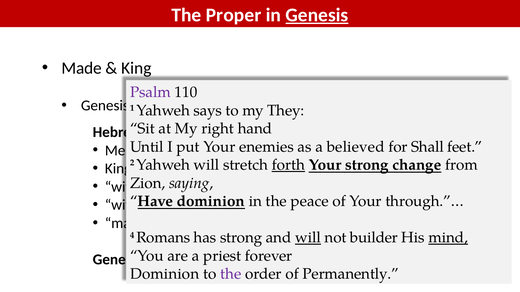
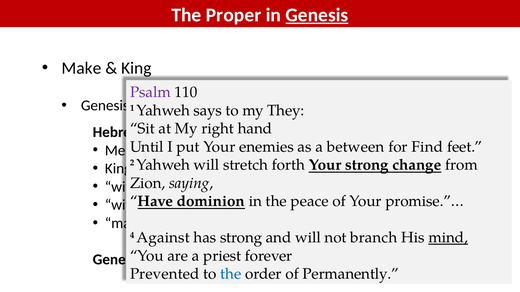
Made at (82, 68): Made -> Make
believed: believed -> between
Shall: Shall -> Find
forth underline: present -> none
through.”…: through.”… -> promise.”…
Romans: Romans -> Against
will at (308, 238) underline: present -> none
builder: builder -> branch
Dominion at (165, 274): Dominion -> Prevented
the at (231, 274) colour: purple -> blue
